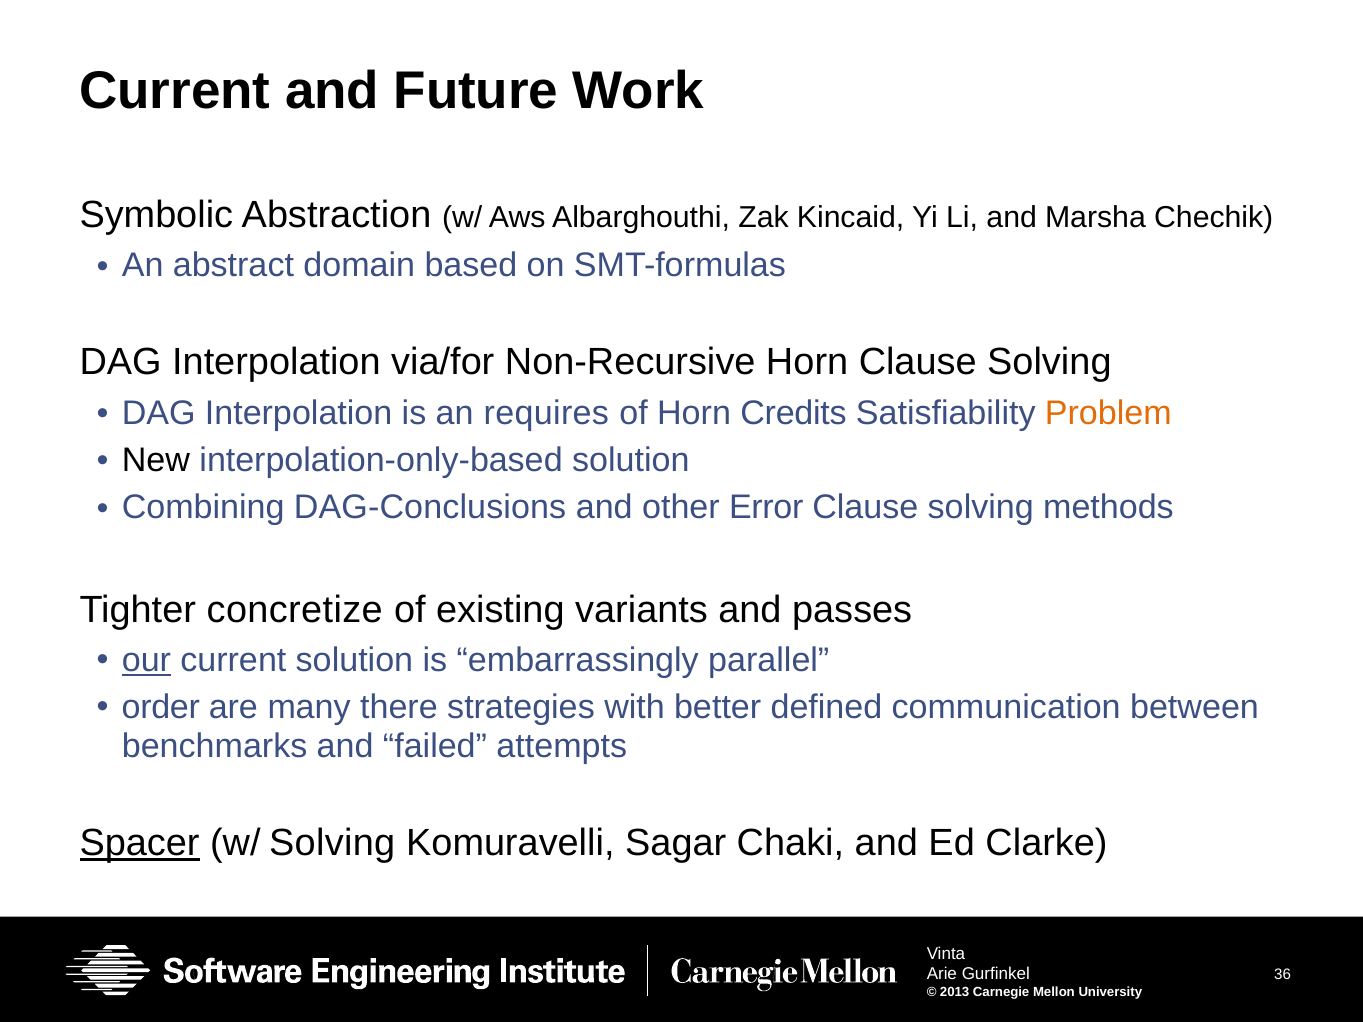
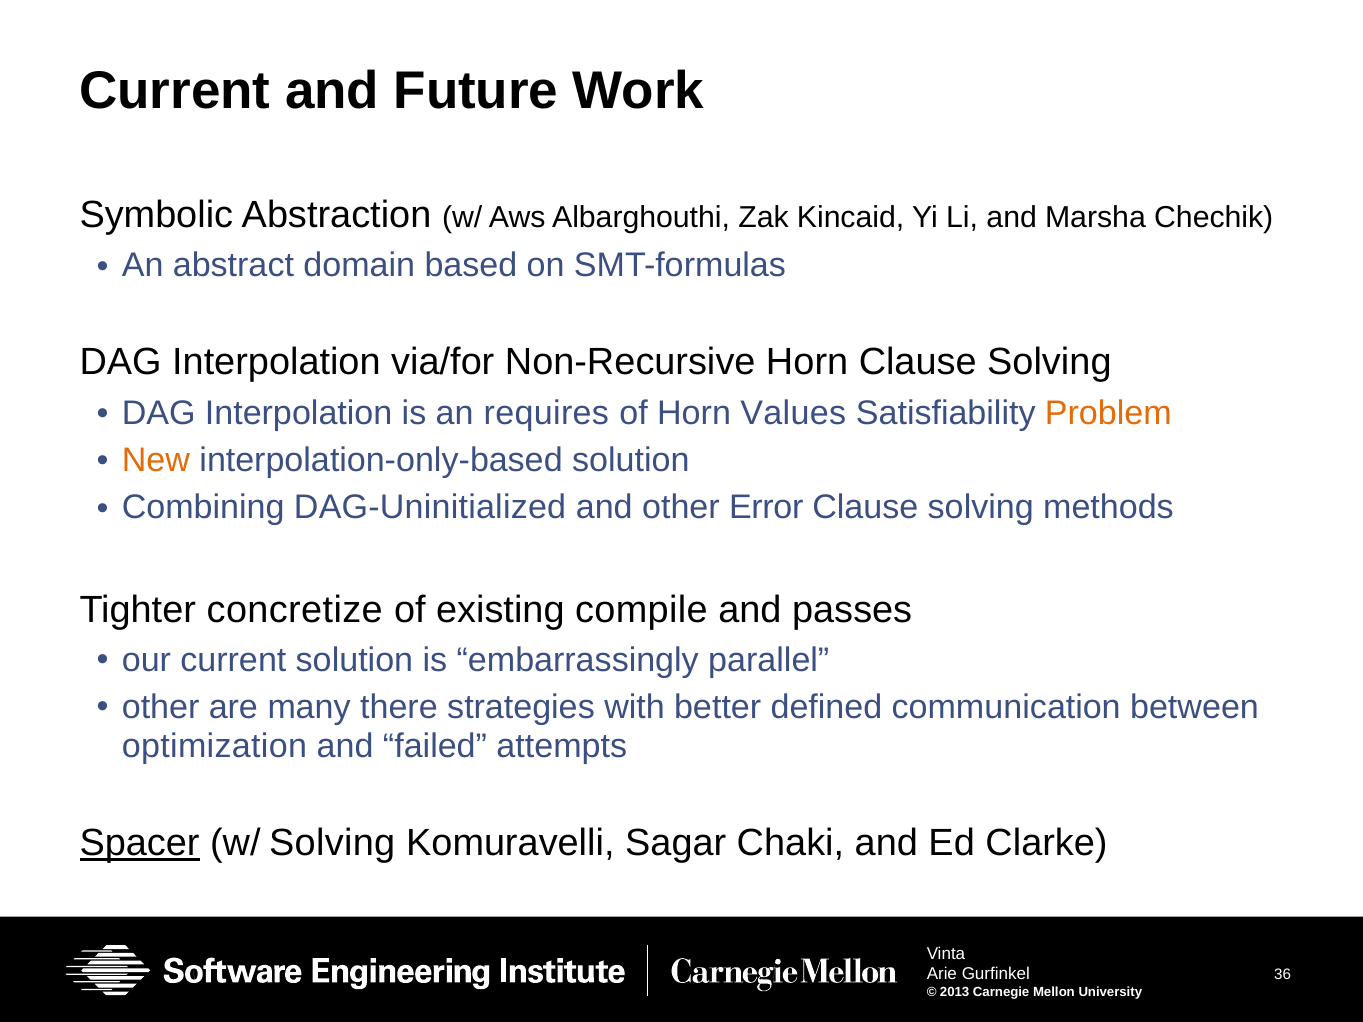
Credits: Credits -> Values
New colour: black -> orange
DAG-Conclusions: DAG-Conclusions -> DAG-Uninitialized
variants: variants -> compile
our underline: present -> none
order at (161, 708): order -> other
benchmarks: benchmarks -> optimization
